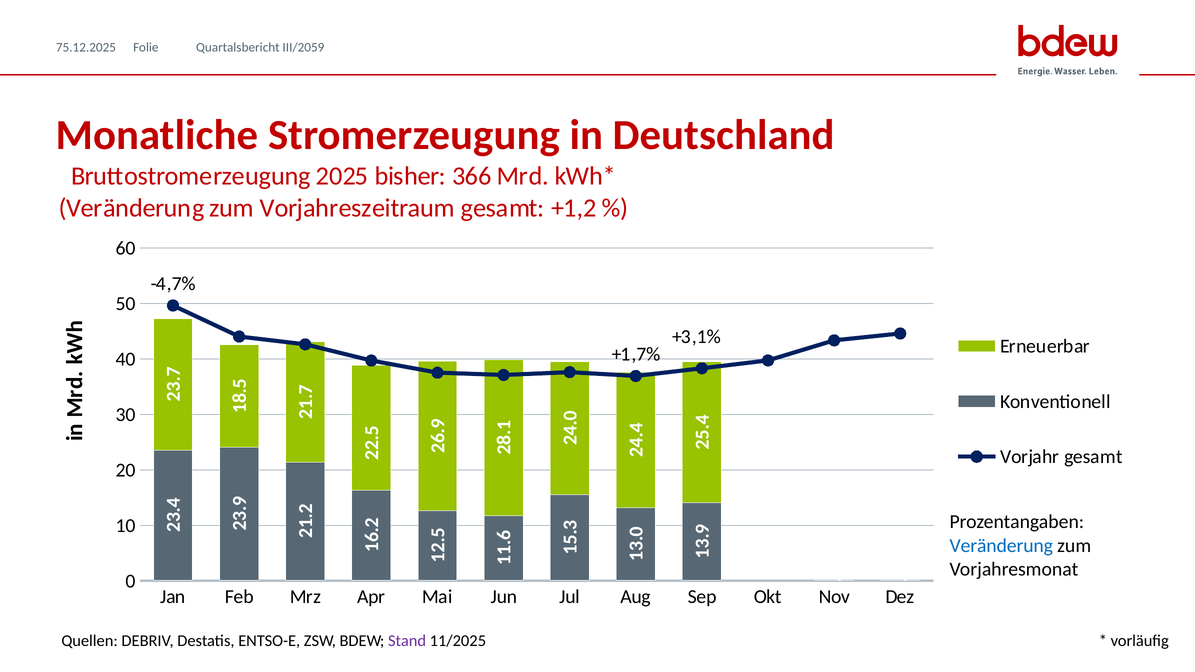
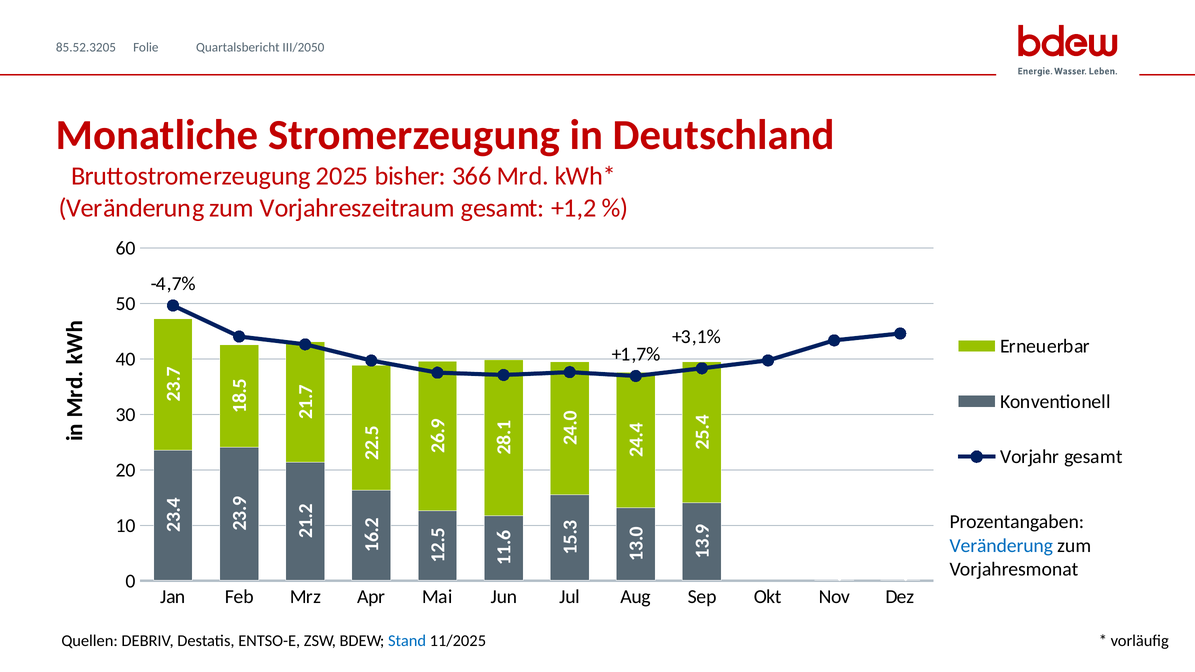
75.12.2025: 75.12.2025 -> 85.52.3205
III/2059: III/2059 -> III/2050
Stand colour: purple -> blue
